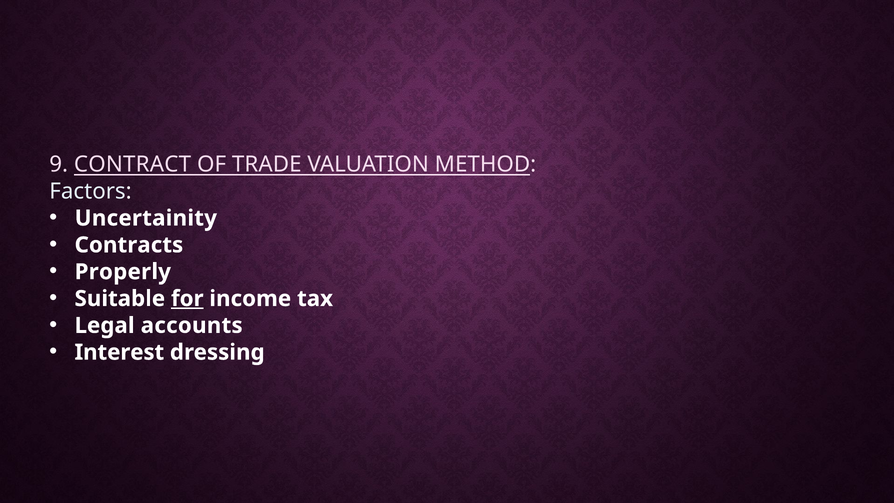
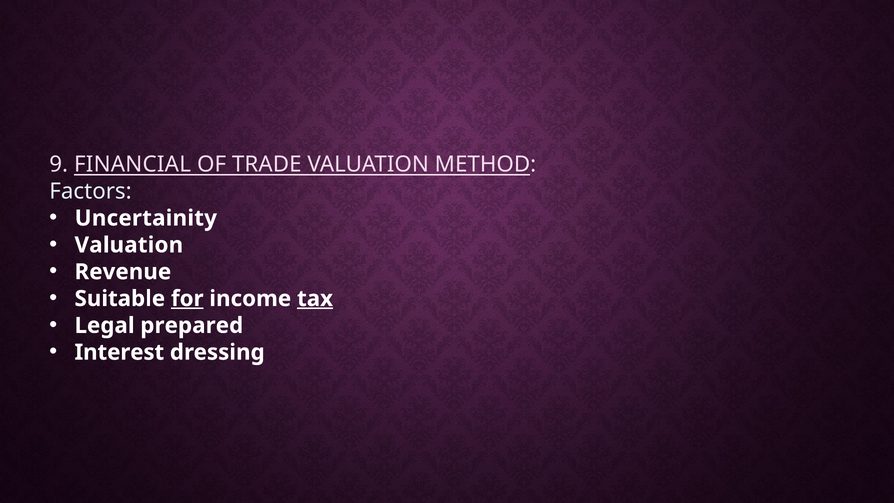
CONTRACT: CONTRACT -> FINANCIAL
Contracts at (129, 245): Contracts -> Valuation
Properly: Properly -> Revenue
tax underline: none -> present
accounts: accounts -> prepared
